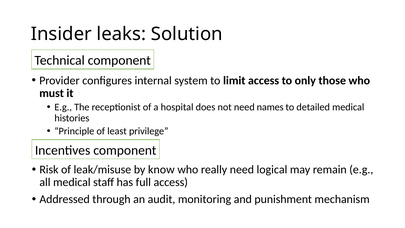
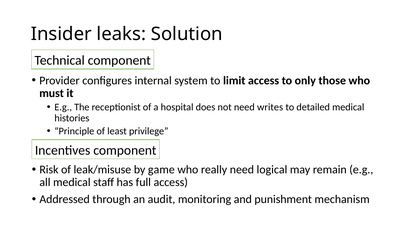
names: names -> writes
know: know -> game
